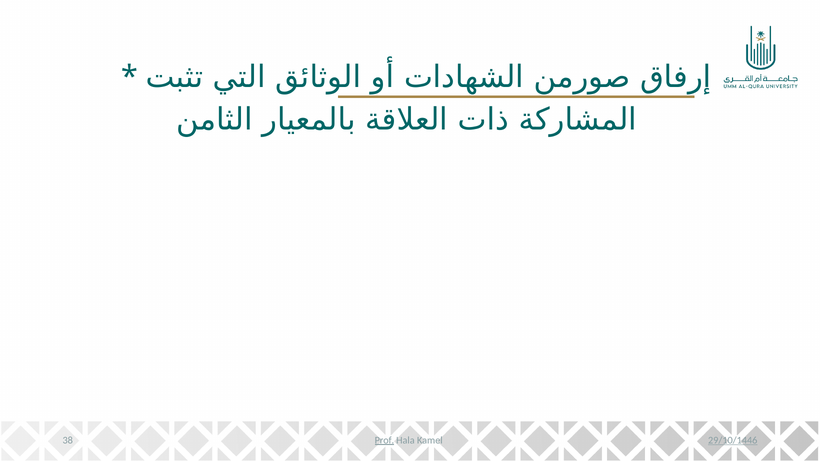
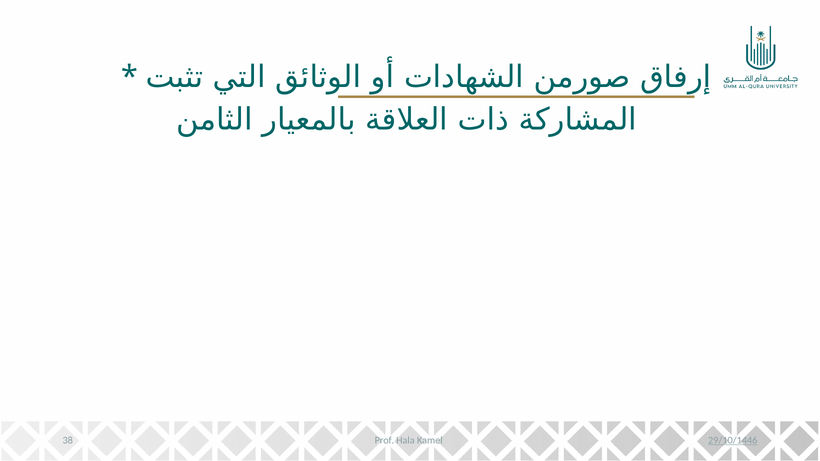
Prof underline: present -> none
